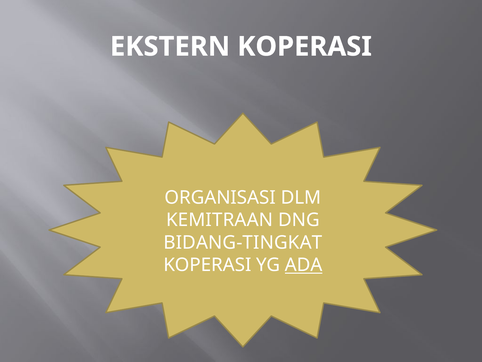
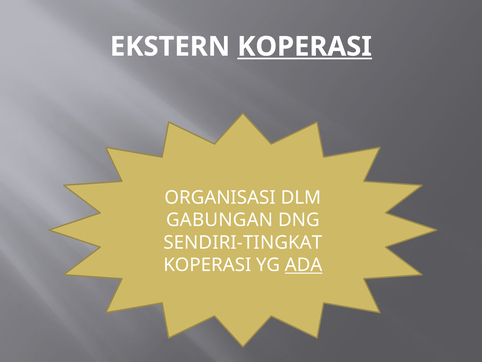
KOPERASI at (305, 47) underline: none -> present
KEMITRAAN: KEMITRAAN -> GABUNGAN
BIDANG-TINGKAT: BIDANG-TINGKAT -> SENDIRI-TINGKAT
